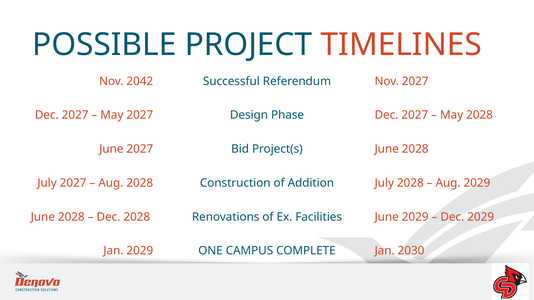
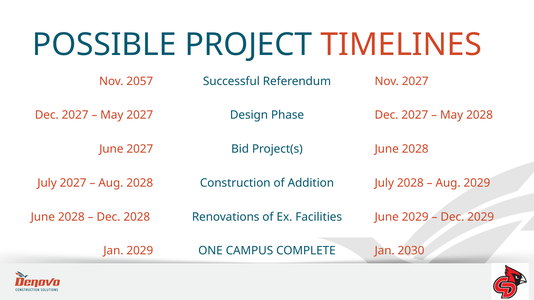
2042: 2042 -> 2057
